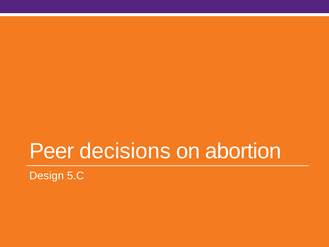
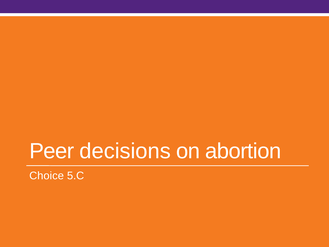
Design: Design -> Choice
